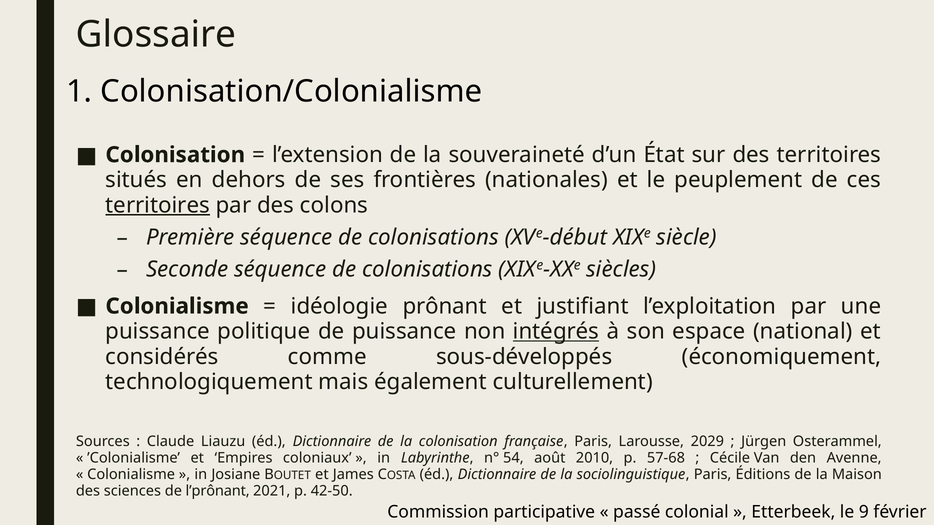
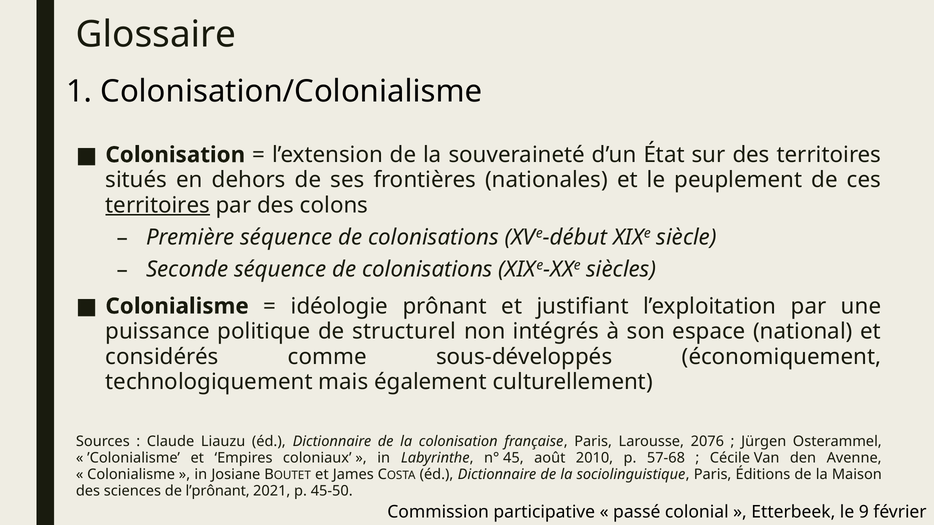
de puissance: puissance -> structurel
intégrés underline: present -> none
2029: 2029 -> 2076
54: 54 -> 45
42-50: 42-50 -> 45-50
